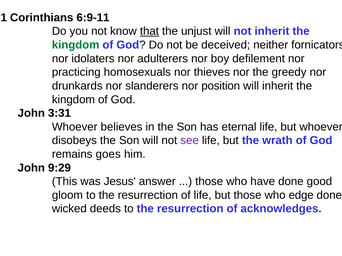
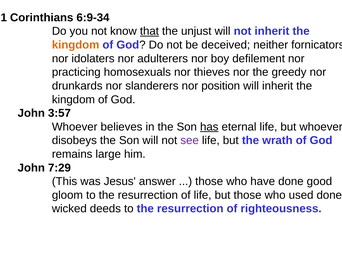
6:9-11: 6:9-11 -> 6:9-34
kingdom at (76, 45) colour: green -> orange
3:31: 3:31 -> 3:57
has underline: none -> present
goes: goes -> large
9:29: 9:29 -> 7:29
edge: edge -> used
acknowledges: acknowledges -> righteousness
